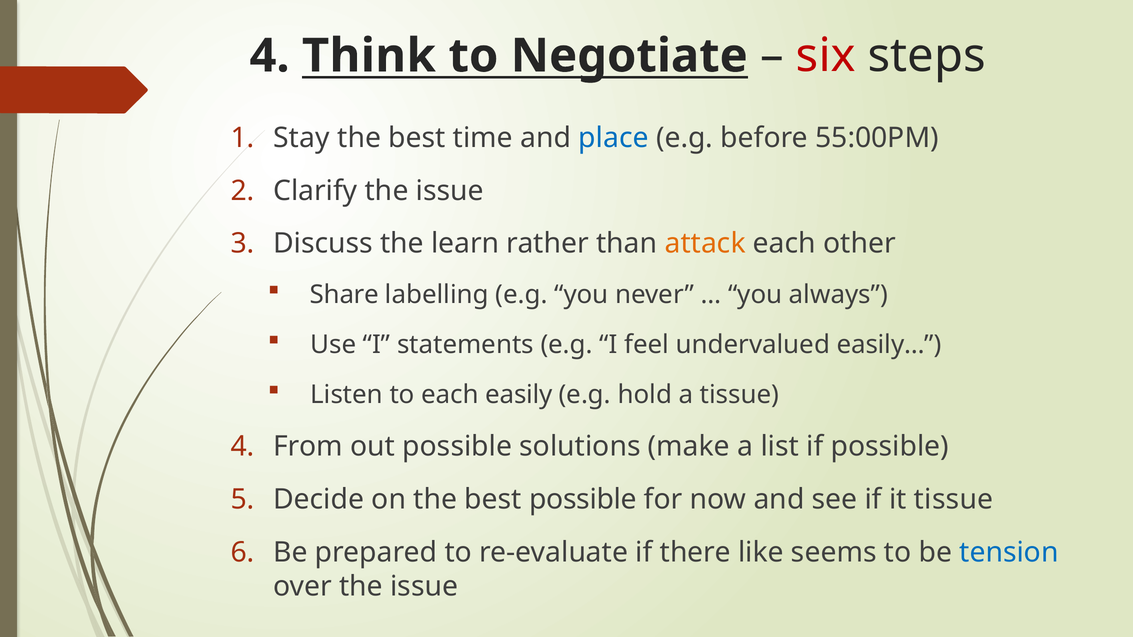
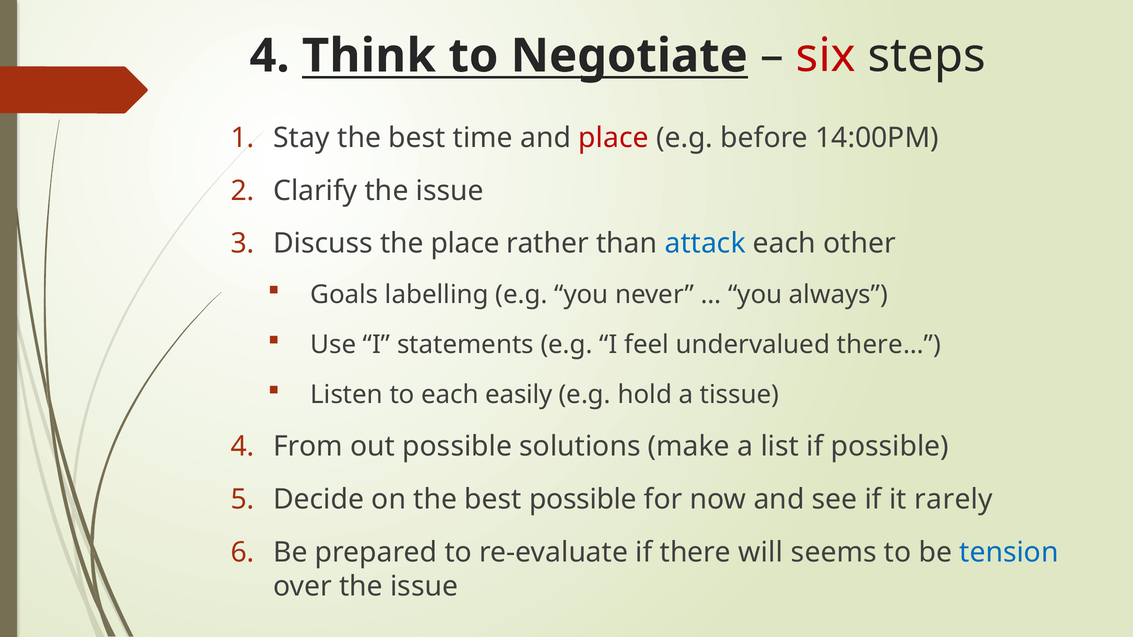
place at (614, 138) colour: blue -> red
55:00PM: 55:00PM -> 14:00PM
the learn: learn -> place
attack colour: orange -> blue
Share: Share -> Goals
easily…: easily… -> there…
it tissue: tissue -> rarely
like: like -> will
